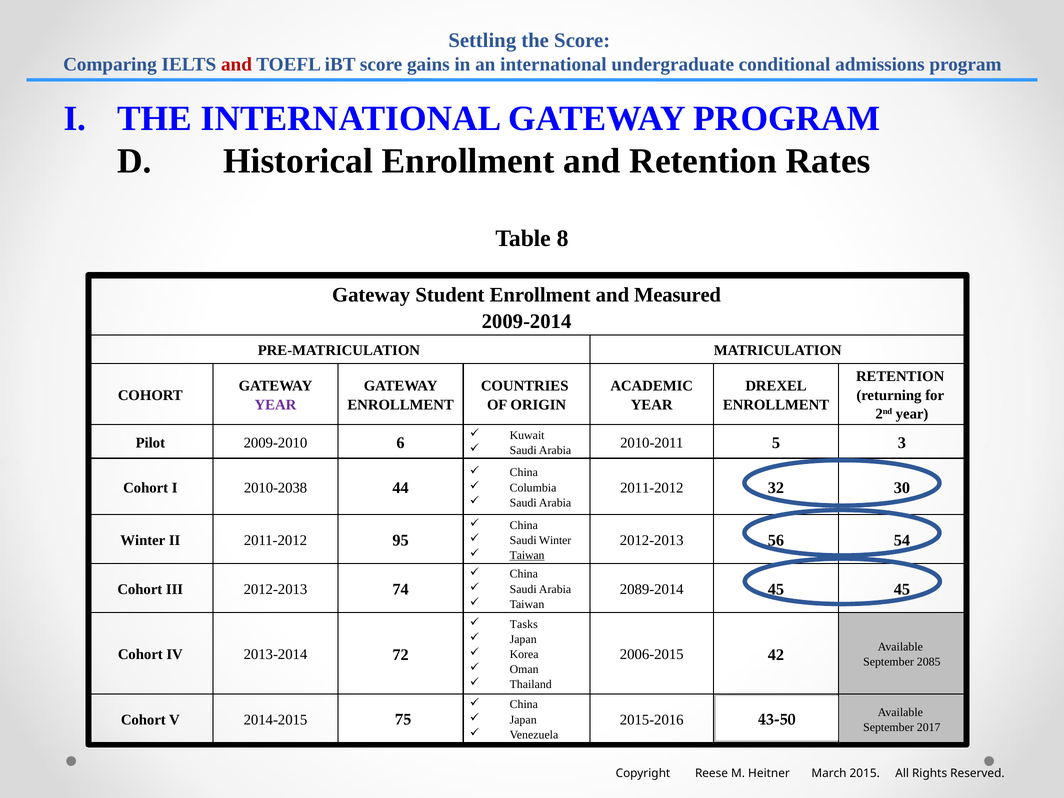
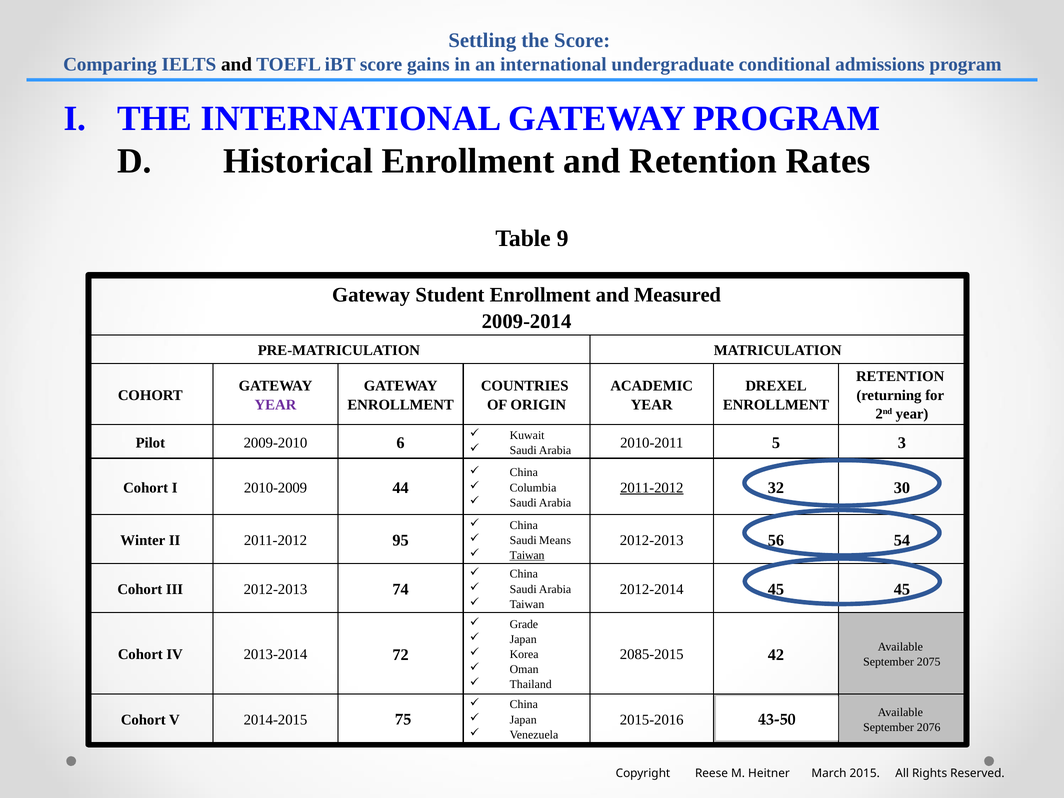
and at (237, 64) colour: red -> black
8: 8 -> 9
2010-2038: 2010-2038 -> 2010-2009
2011-2012 at (652, 488) underline: none -> present
Saudi Winter: Winter -> Means
2089-2014: 2089-2014 -> 2012-2014
Tasks: Tasks -> Grade
2006-2015: 2006-2015 -> 2085-2015
2085: 2085 -> 2075
2017: 2017 -> 2076
